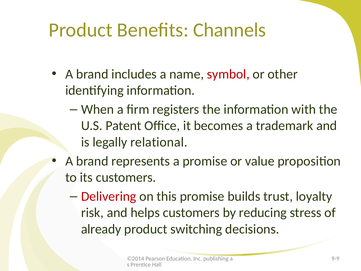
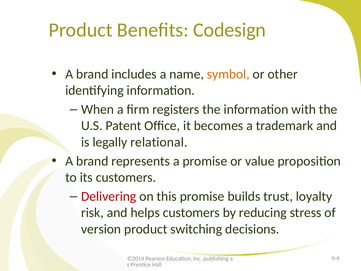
Channels: Channels -> Codesign
symbol colour: red -> orange
already: already -> version
